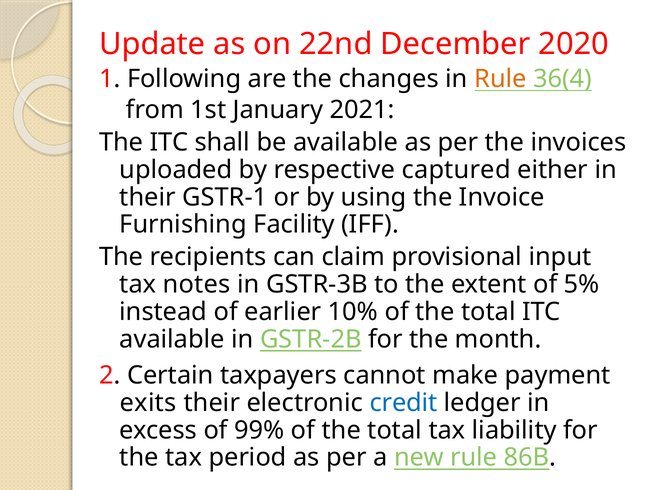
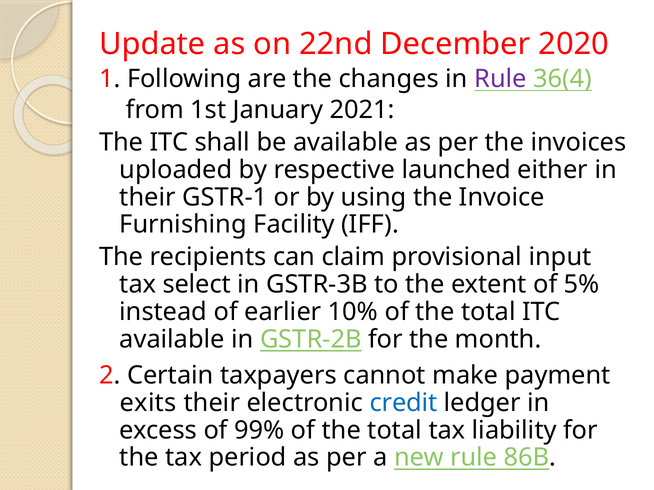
Rule at (501, 79) colour: orange -> purple
captured: captured -> launched
notes: notes -> select
